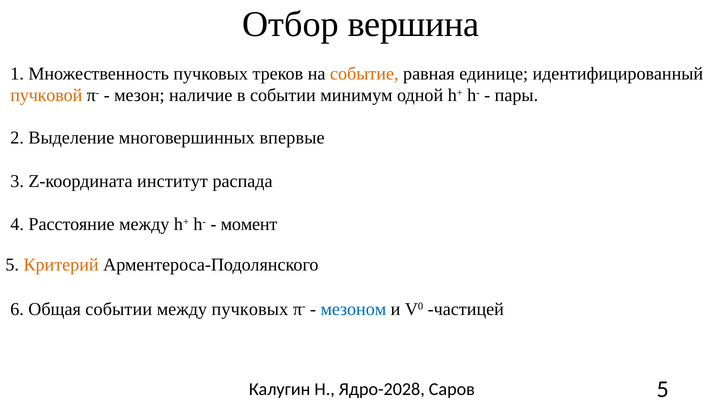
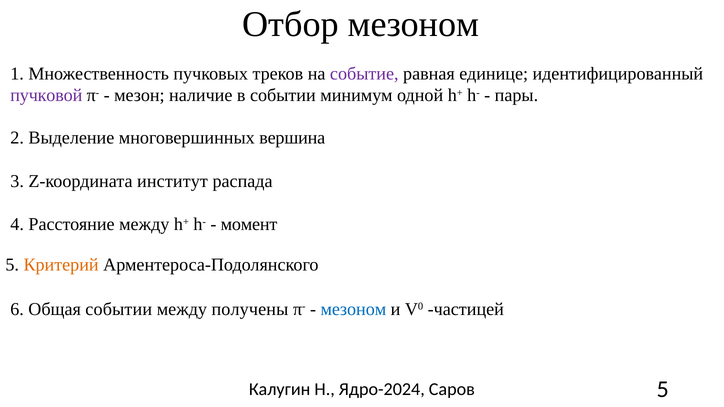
Отбор вершина: вершина -> мезоном
событие colour: orange -> purple
пучковой colour: orange -> purple
впервые: впервые -> вершина
между пучковых: пучковых -> получены
Ядро-2028: Ядро-2028 -> Ядро-2024
